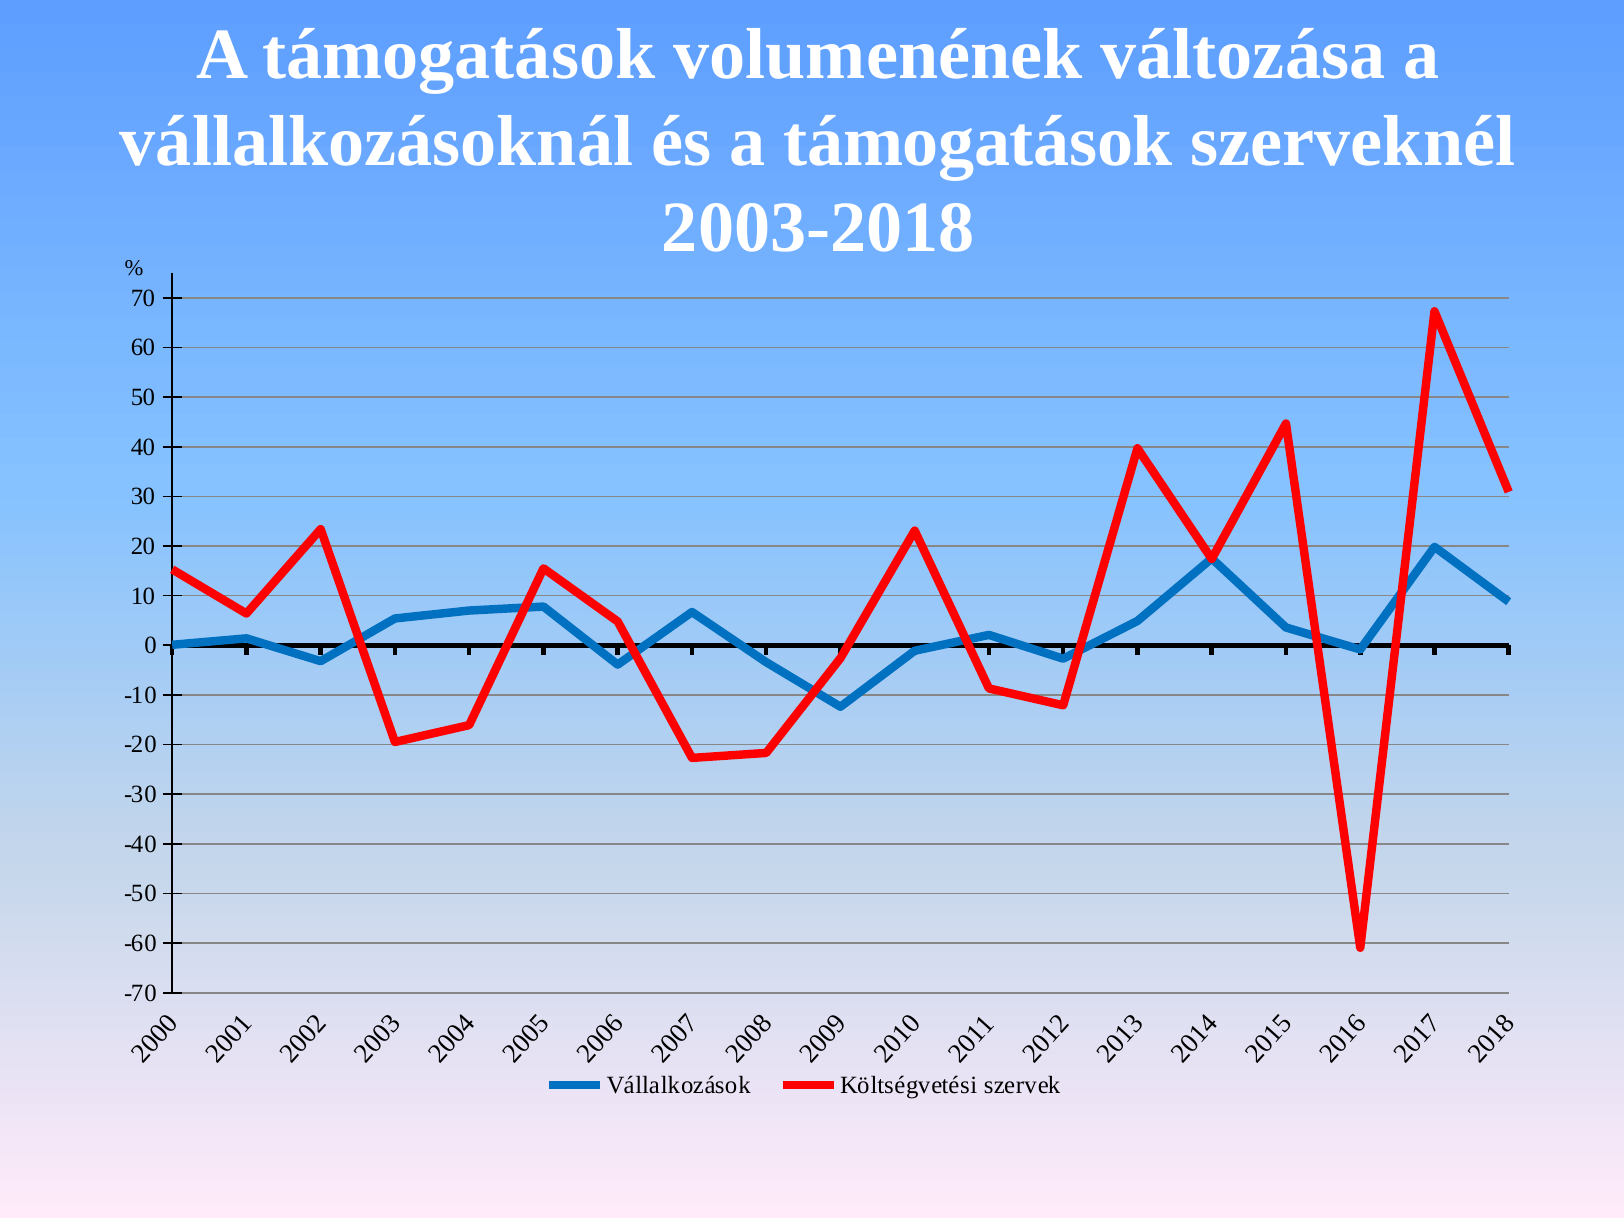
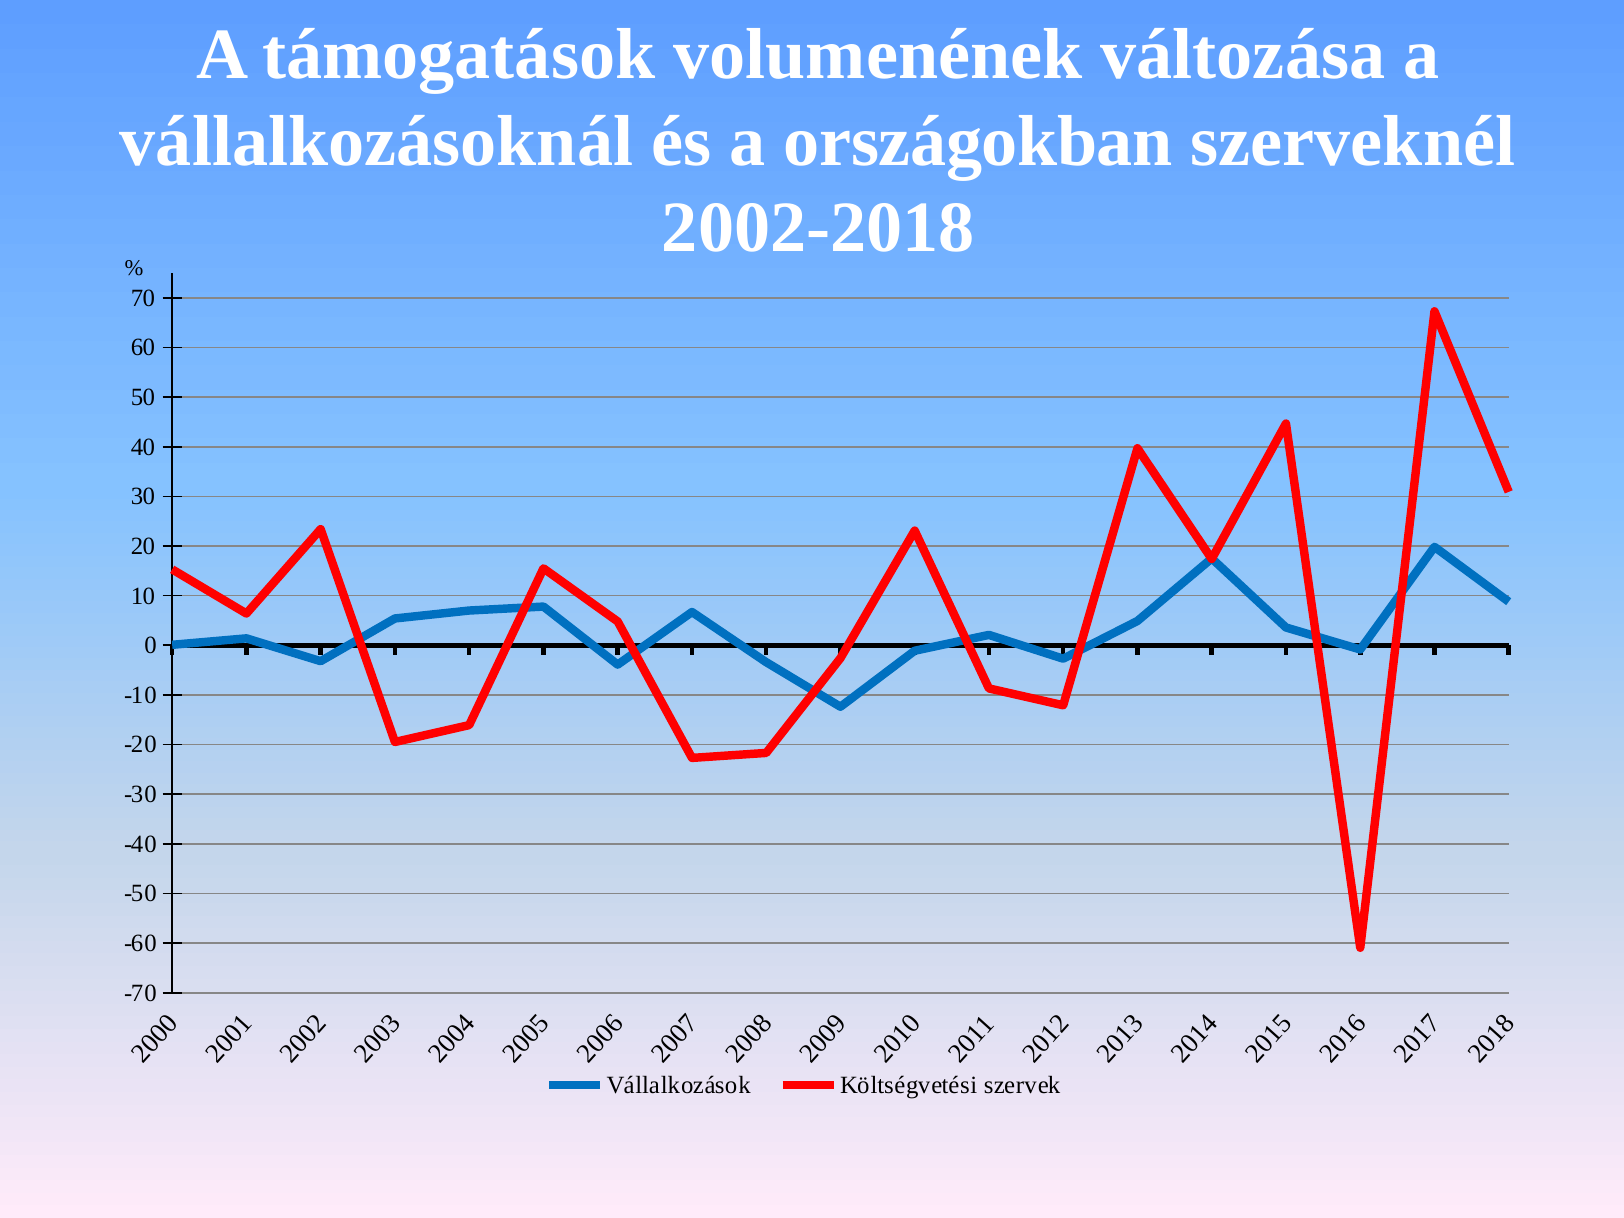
és a támogatások: támogatások -> országokban
2003-2018: 2003-2018 -> 2002-2018
